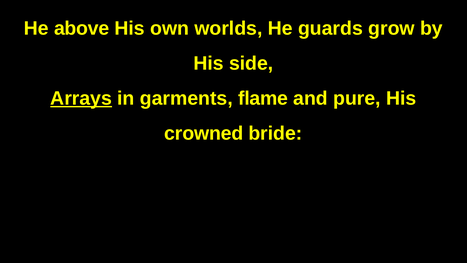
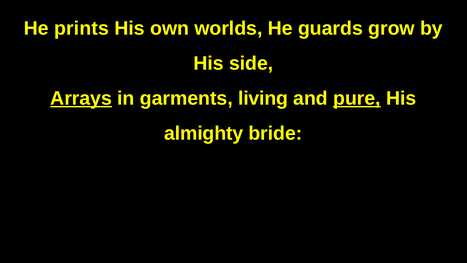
above: above -> prints
flame: flame -> living
pure underline: none -> present
crowned: crowned -> almighty
